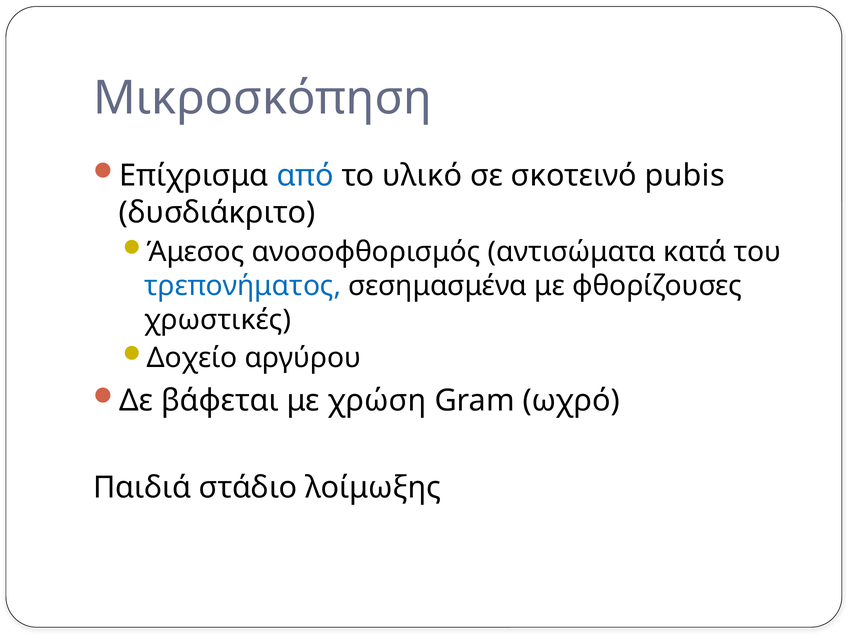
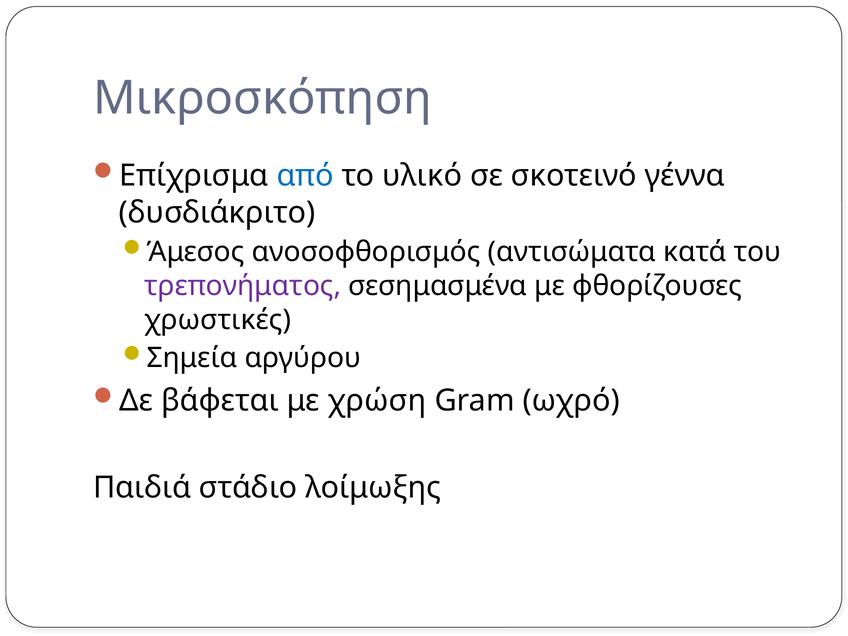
pubis: pubis -> γέννα
τρεπονήματος colour: blue -> purple
Δοχείο: Δοχείο -> Σημεία
